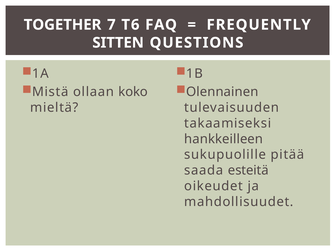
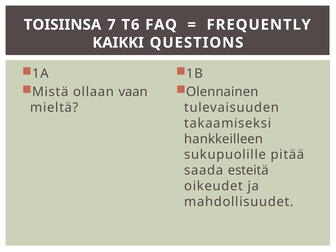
TOGETHER: TOGETHER -> TOISIINSA
SITTEN: SITTEN -> KAIKKI
koko: koko -> vaan
